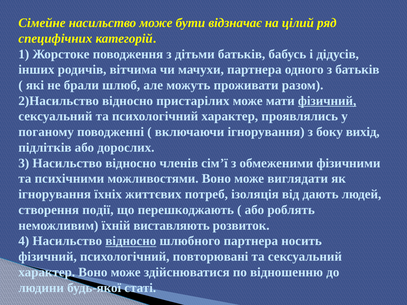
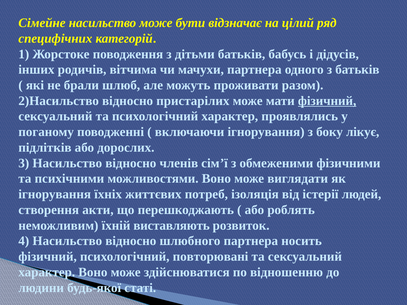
вихід: вихід -> лікує
дають: дають -> істерії
події: події -> акти
відносно at (131, 241) underline: present -> none
